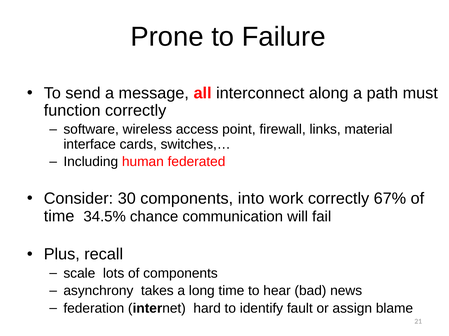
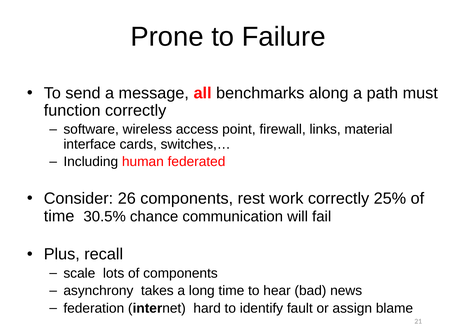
interconnect: interconnect -> benchmarks
30: 30 -> 26
into: into -> rest
67%: 67% -> 25%
34.5%: 34.5% -> 30.5%
